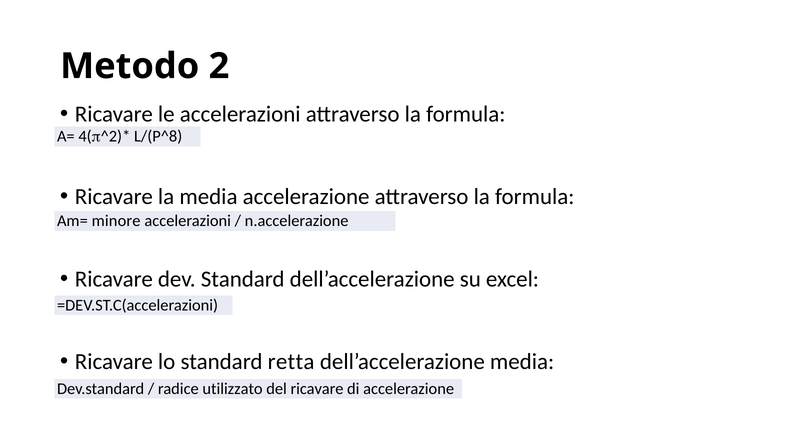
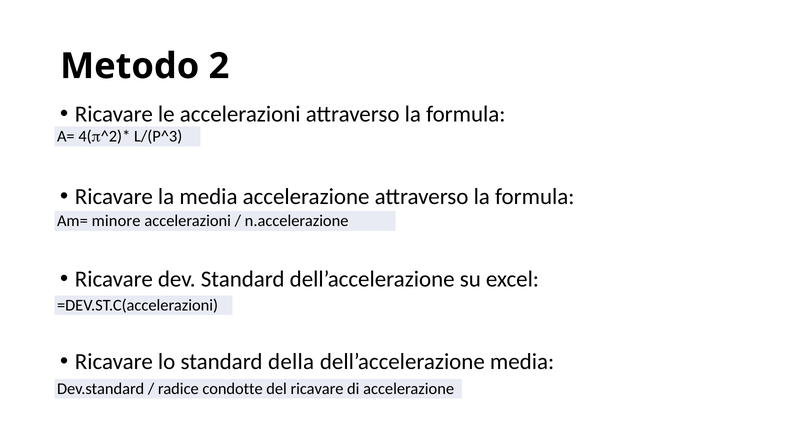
L/(P^8: L/(P^8 -> L/(P^3
retta: retta -> della
utilizzato: utilizzato -> condotte
